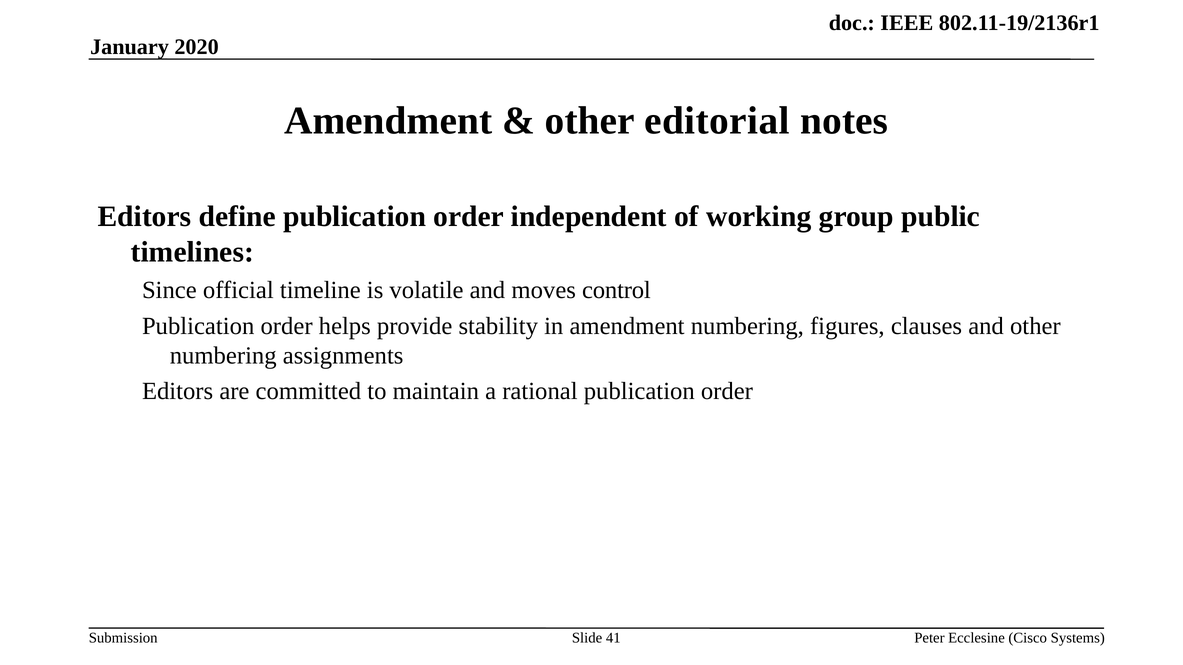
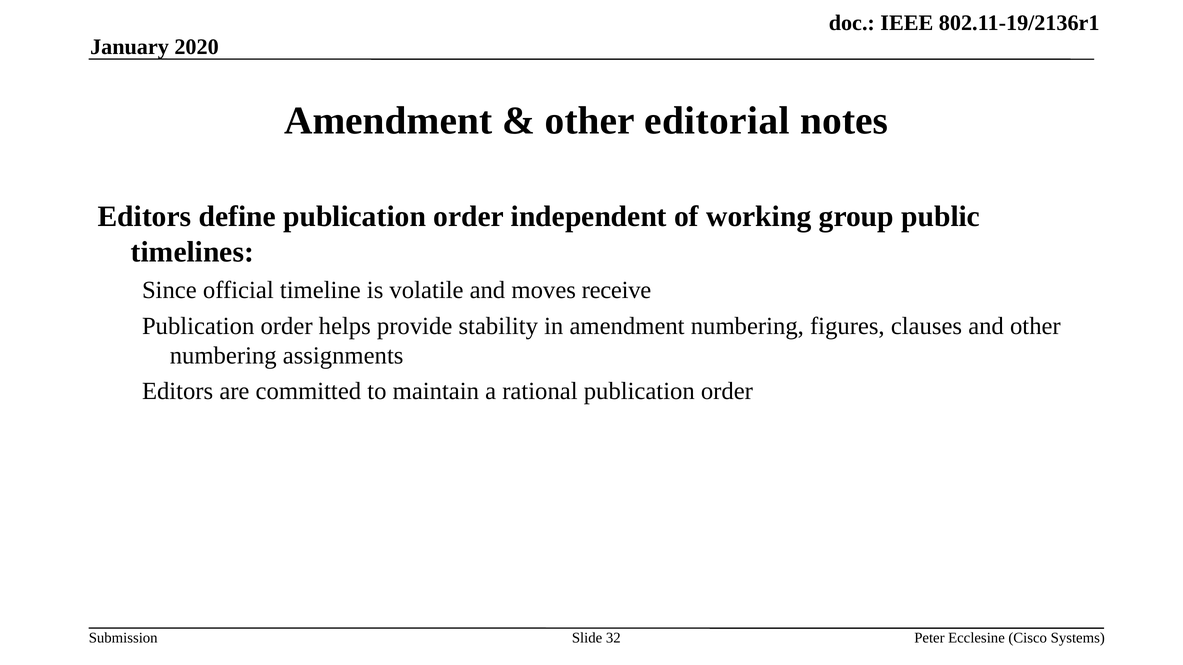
control: control -> receive
41: 41 -> 32
